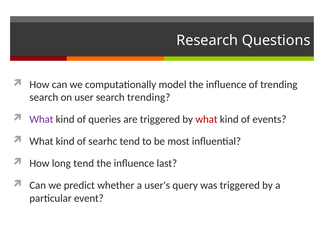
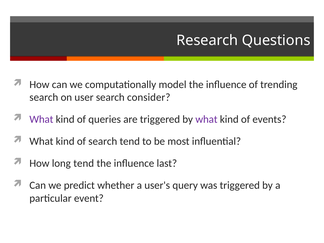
search trending: trending -> consider
what at (206, 119) colour: red -> purple
of searhc: searhc -> search
